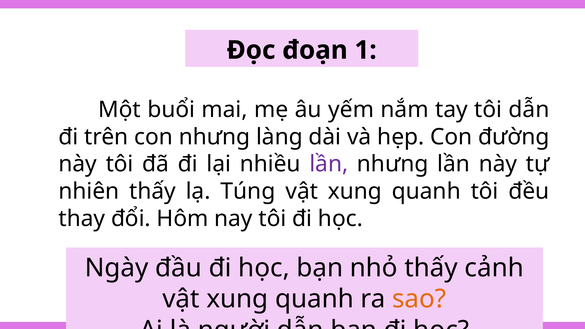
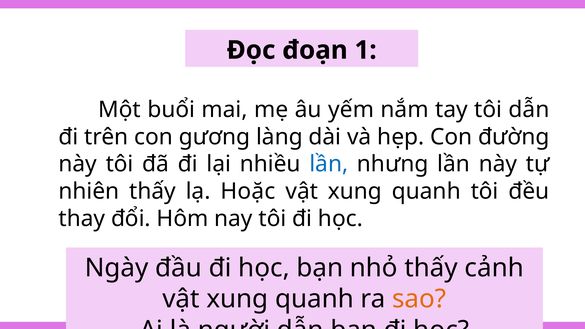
con nhưng: nhưng -> gương
lần at (329, 164) colour: purple -> blue
Túng: Túng -> Hoặc
